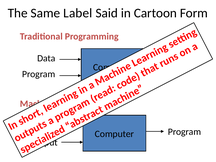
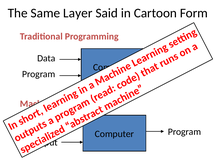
Label: Label -> Layer
